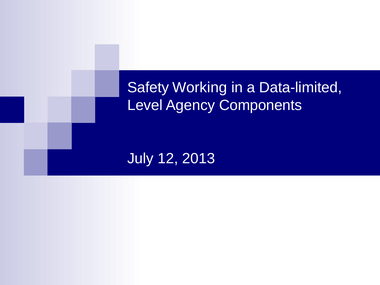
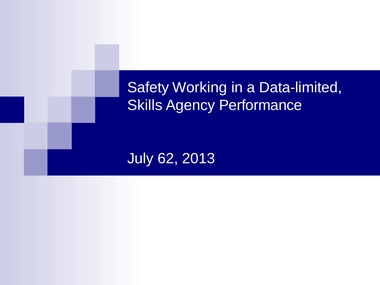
Level: Level -> Skills
Components: Components -> Performance
12: 12 -> 62
